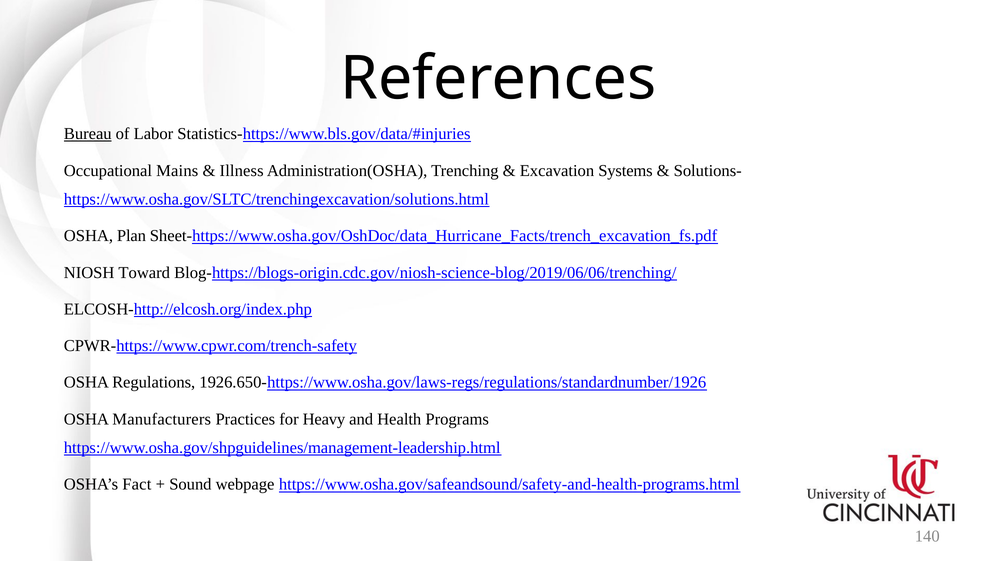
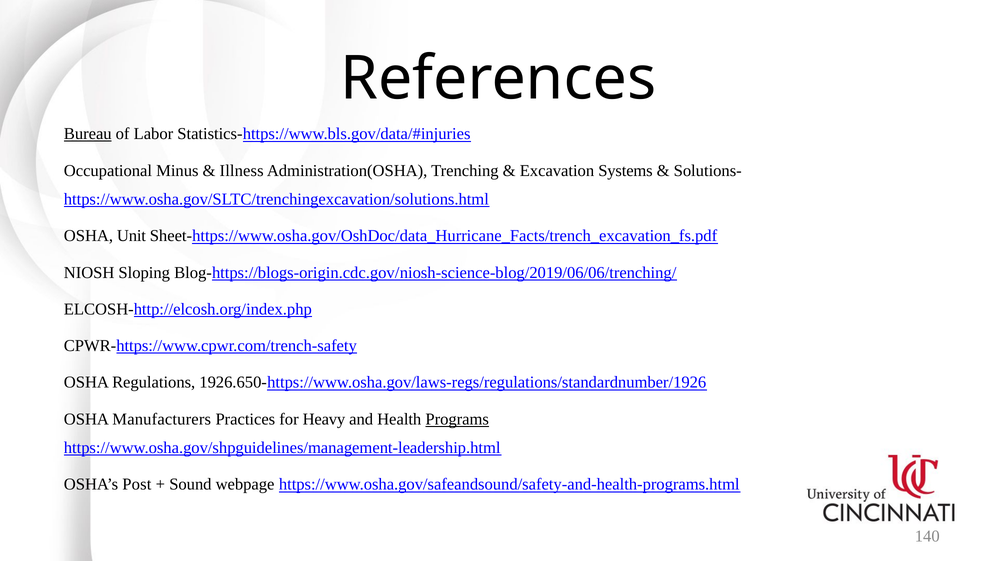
Mains: Mains -> Minus
Plan: Plan -> Unit
Toward: Toward -> Sloping
Programs underline: none -> present
Fact: Fact -> Post
